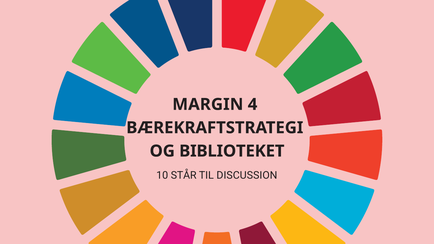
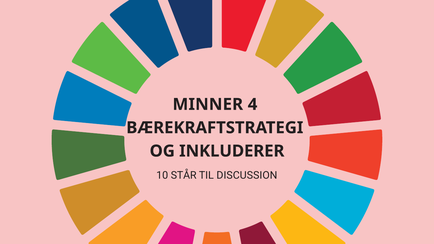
MARGIN: MARGIN -> MINNER
BIBLIOTEKET: BIBLIOTEKET -> INKLUDERER
